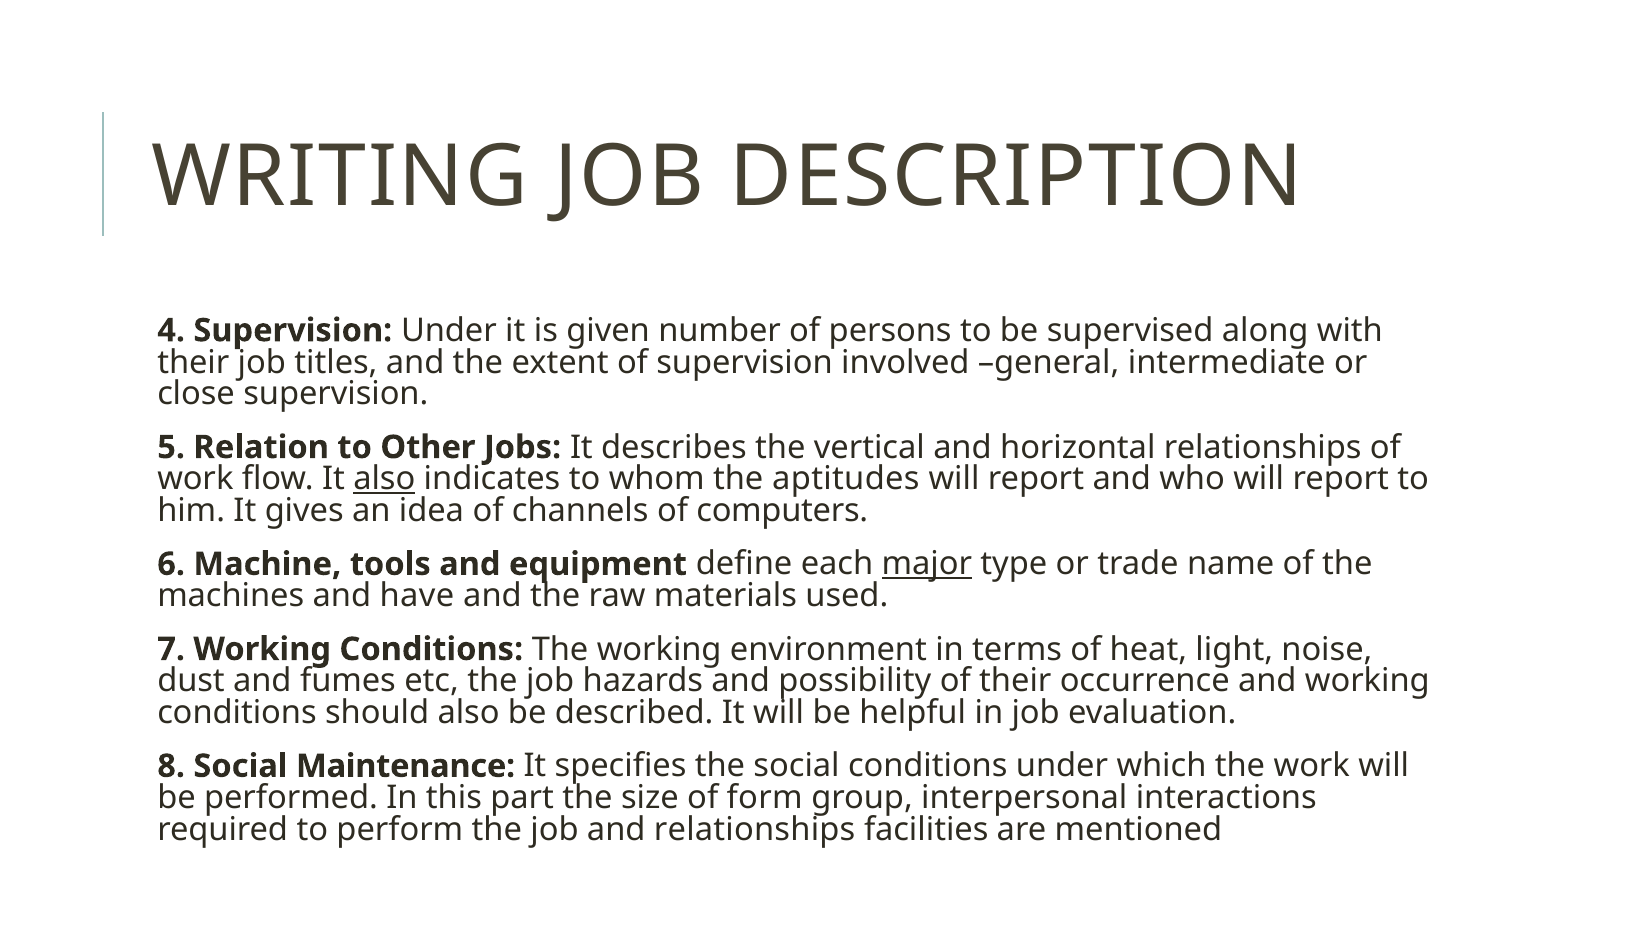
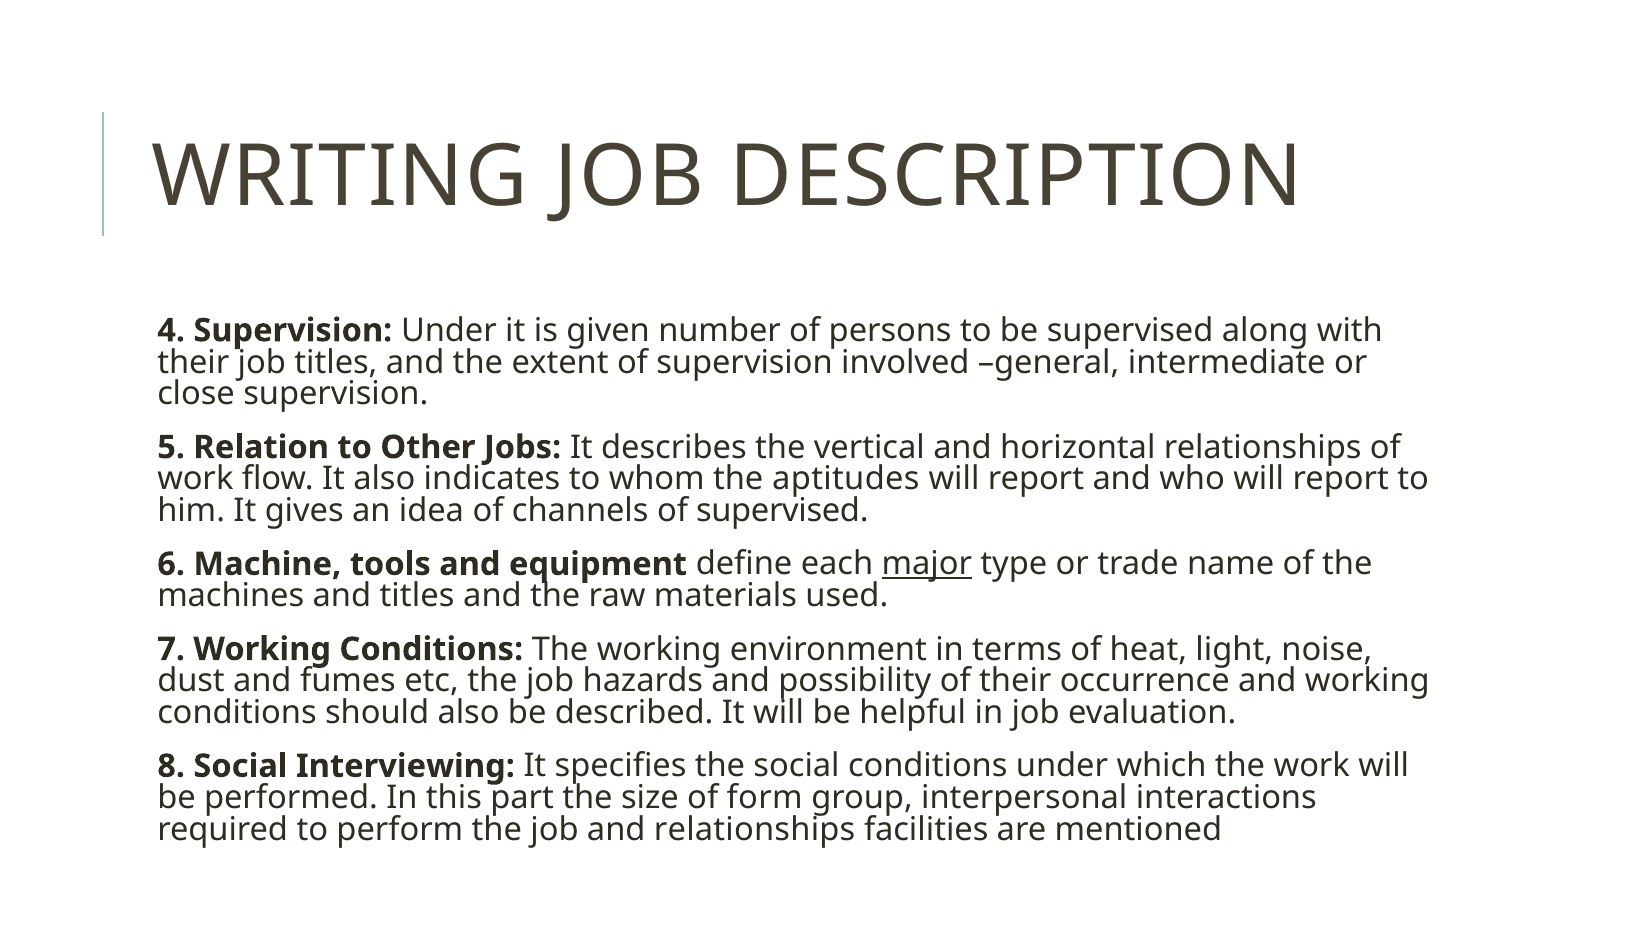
also at (384, 479) underline: present -> none
of computers: computers -> supervised
and have: have -> titles
Maintenance: Maintenance -> Interviewing
